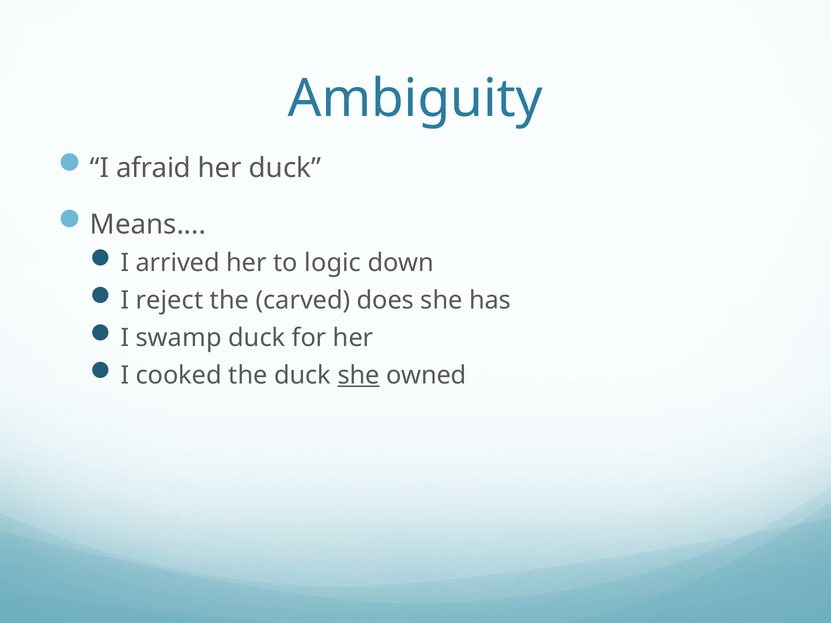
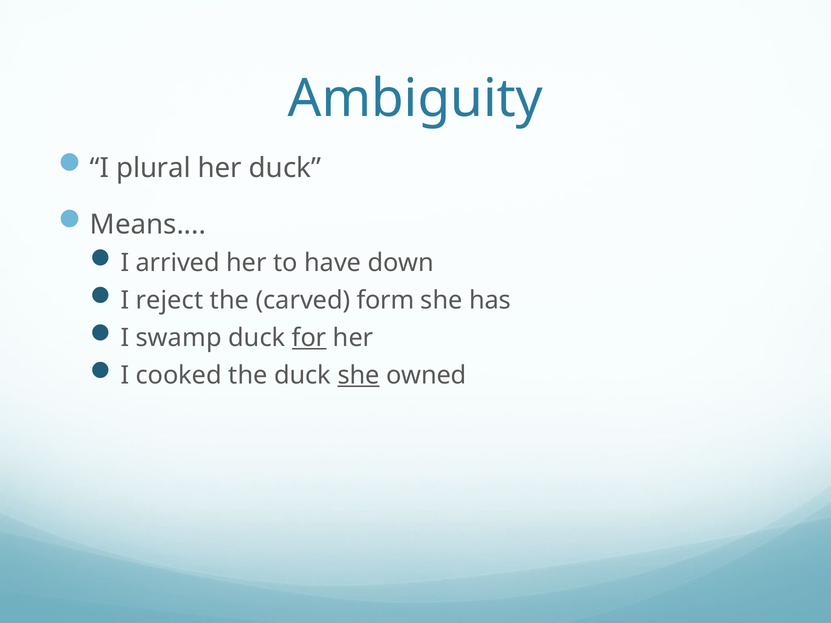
afraid: afraid -> plural
logic: logic -> have
does: does -> form
for underline: none -> present
